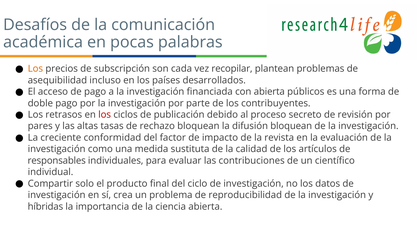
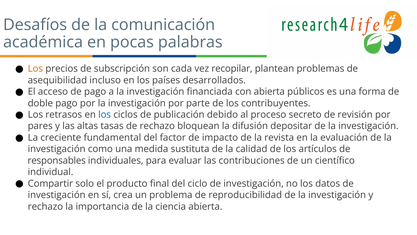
los at (105, 114) colour: red -> blue
difusión bloquean: bloquean -> depositar
conformidad: conformidad -> fundamental
híbridas at (45, 206): híbridas -> rechazo
